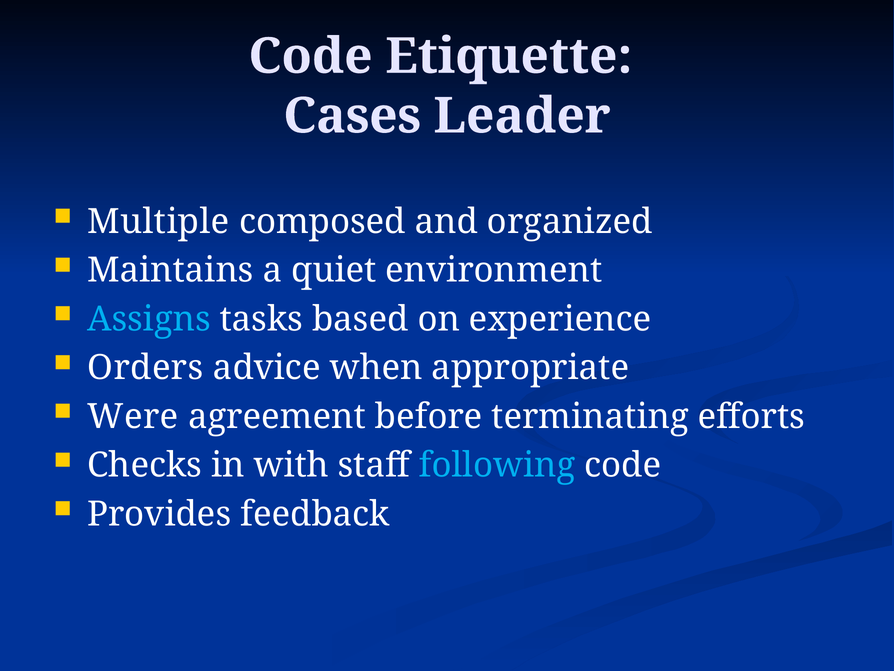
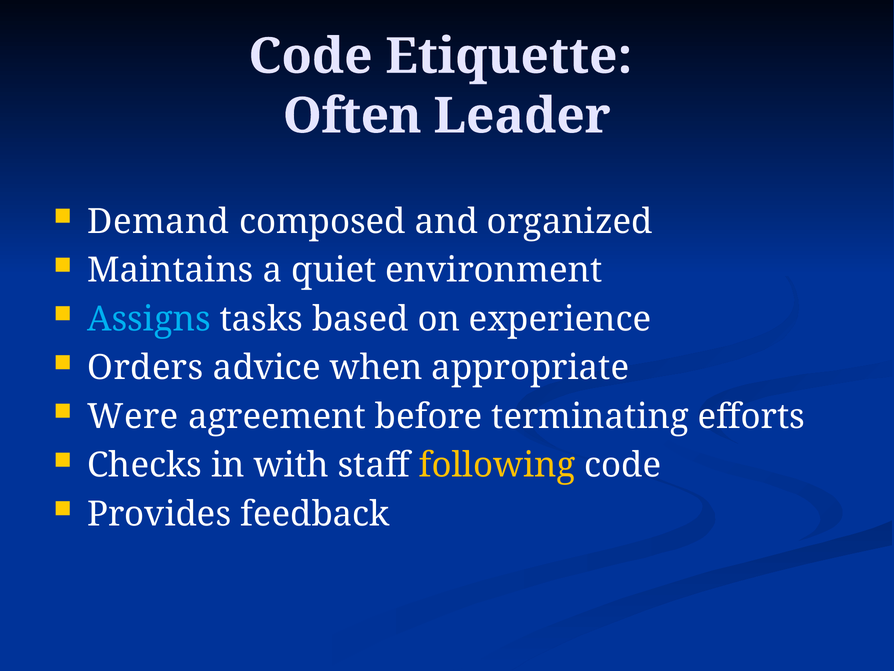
Cases: Cases -> Often
Multiple: Multiple -> Demand
following colour: light blue -> yellow
